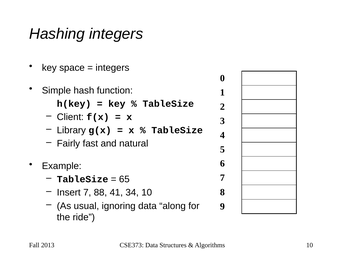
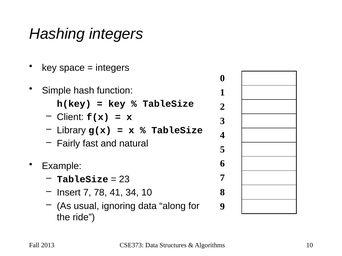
65: 65 -> 23
88: 88 -> 78
